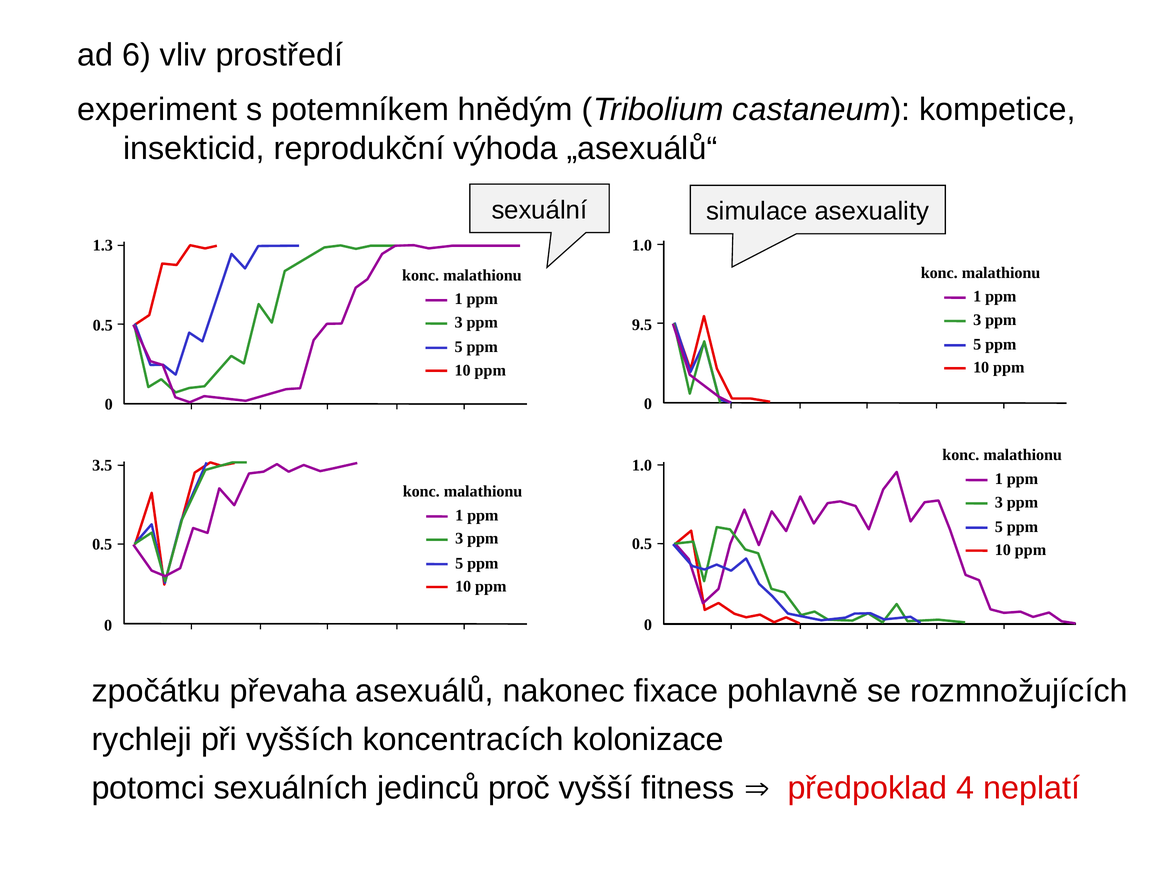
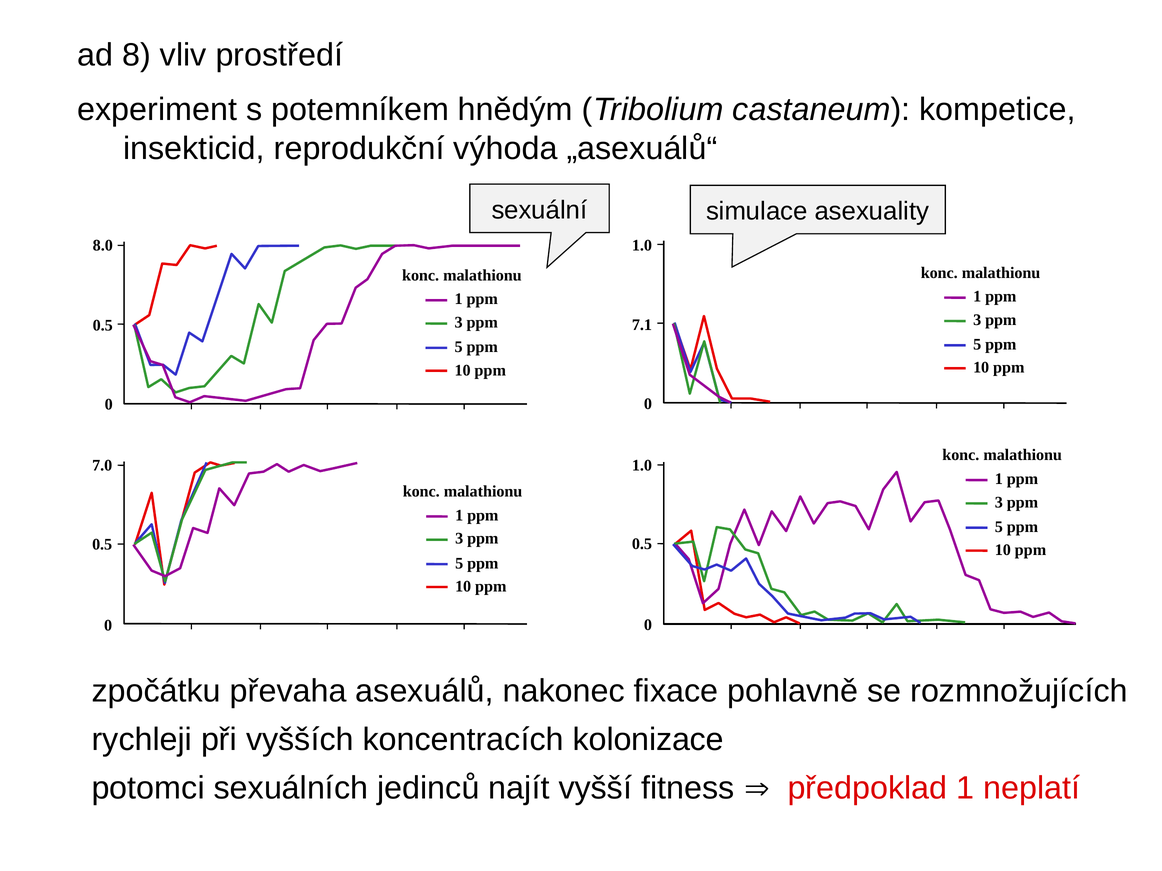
6: 6 -> 8
1.3: 1.3 -> 8.0
9.5: 9.5 -> 7.1
3.5: 3.5 -> 7.0
proč: proč -> najít
předpoklad 4: 4 -> 1
